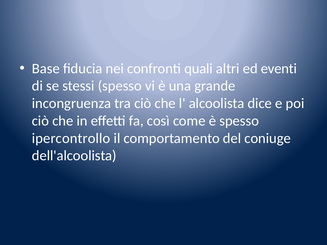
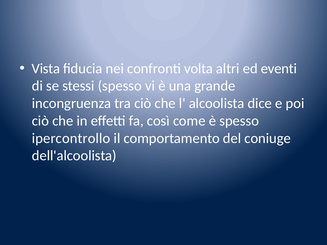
Base: Base -> Vista
quali: quali -> volta
